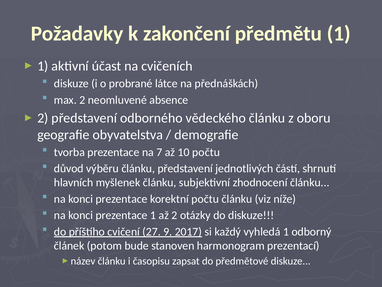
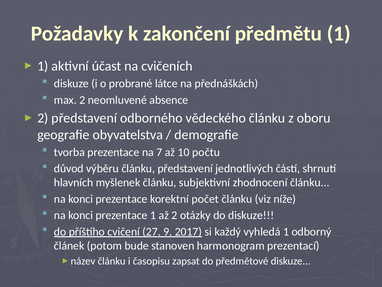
korektní počtu: počtu -> počet
